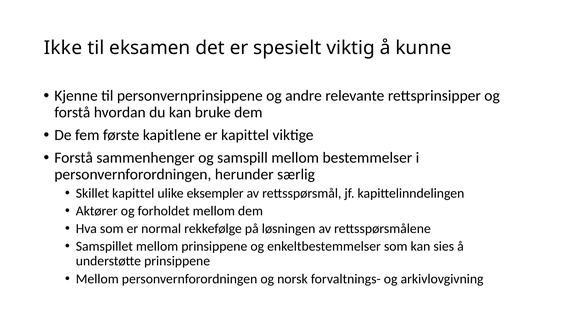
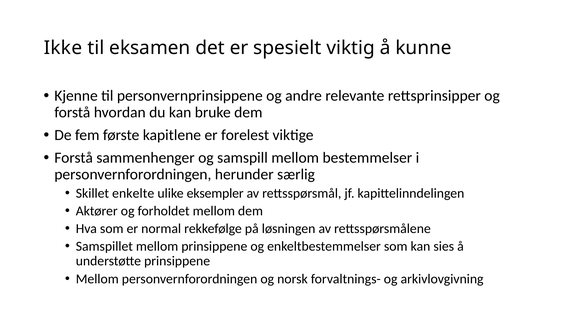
er kapittel: kapittel -> forelest
Skillet kapittel: kapittel -> enkelte
